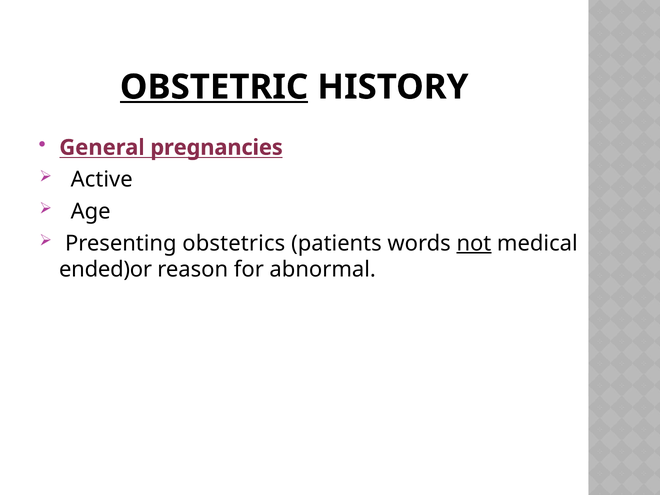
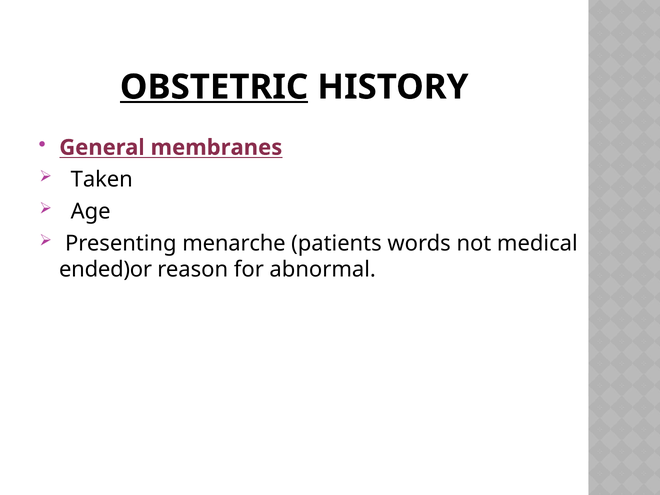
pregnancies: pregnancies -> membranes
Active: Active -> Taken
obstetrics: obstetrics -> menarche
not underline: present -> none
